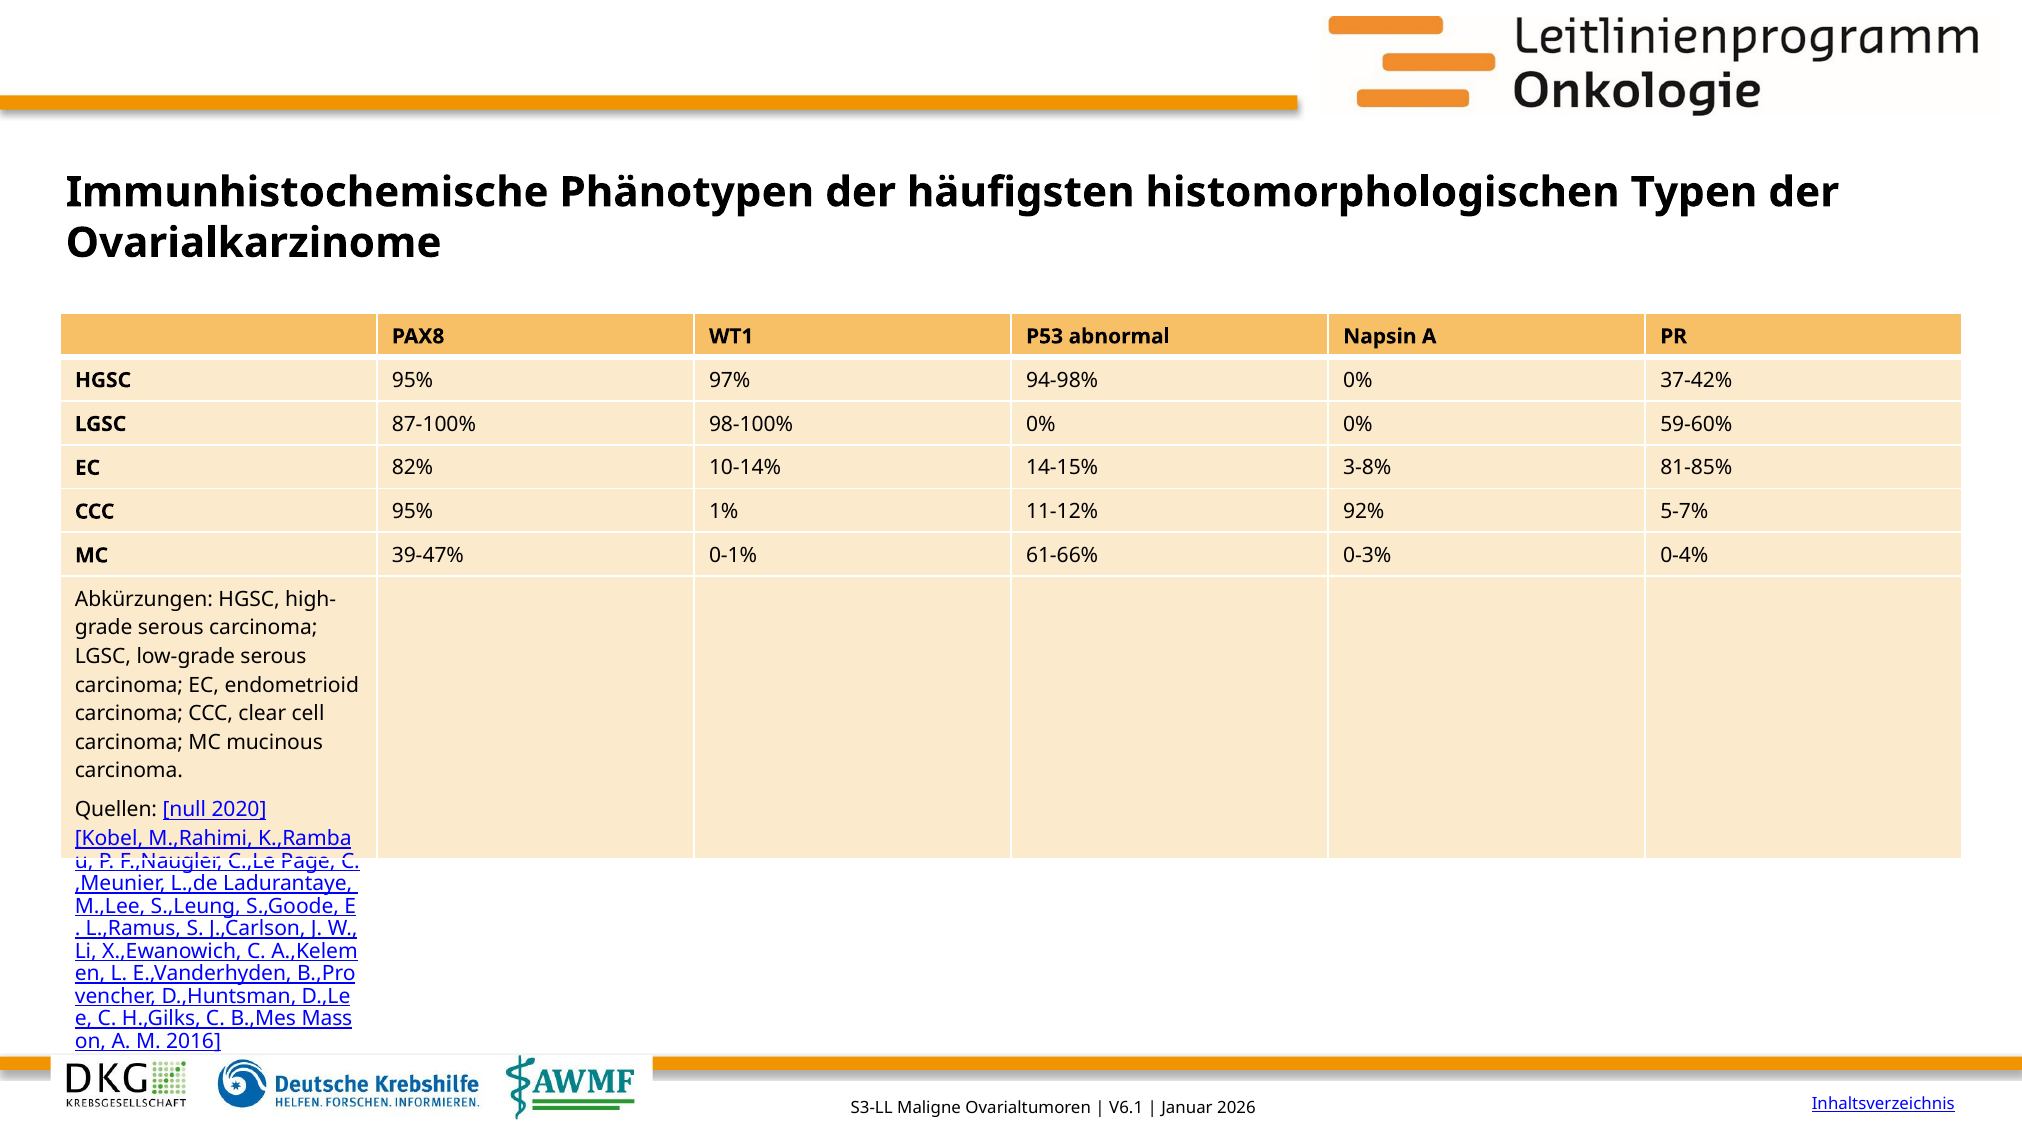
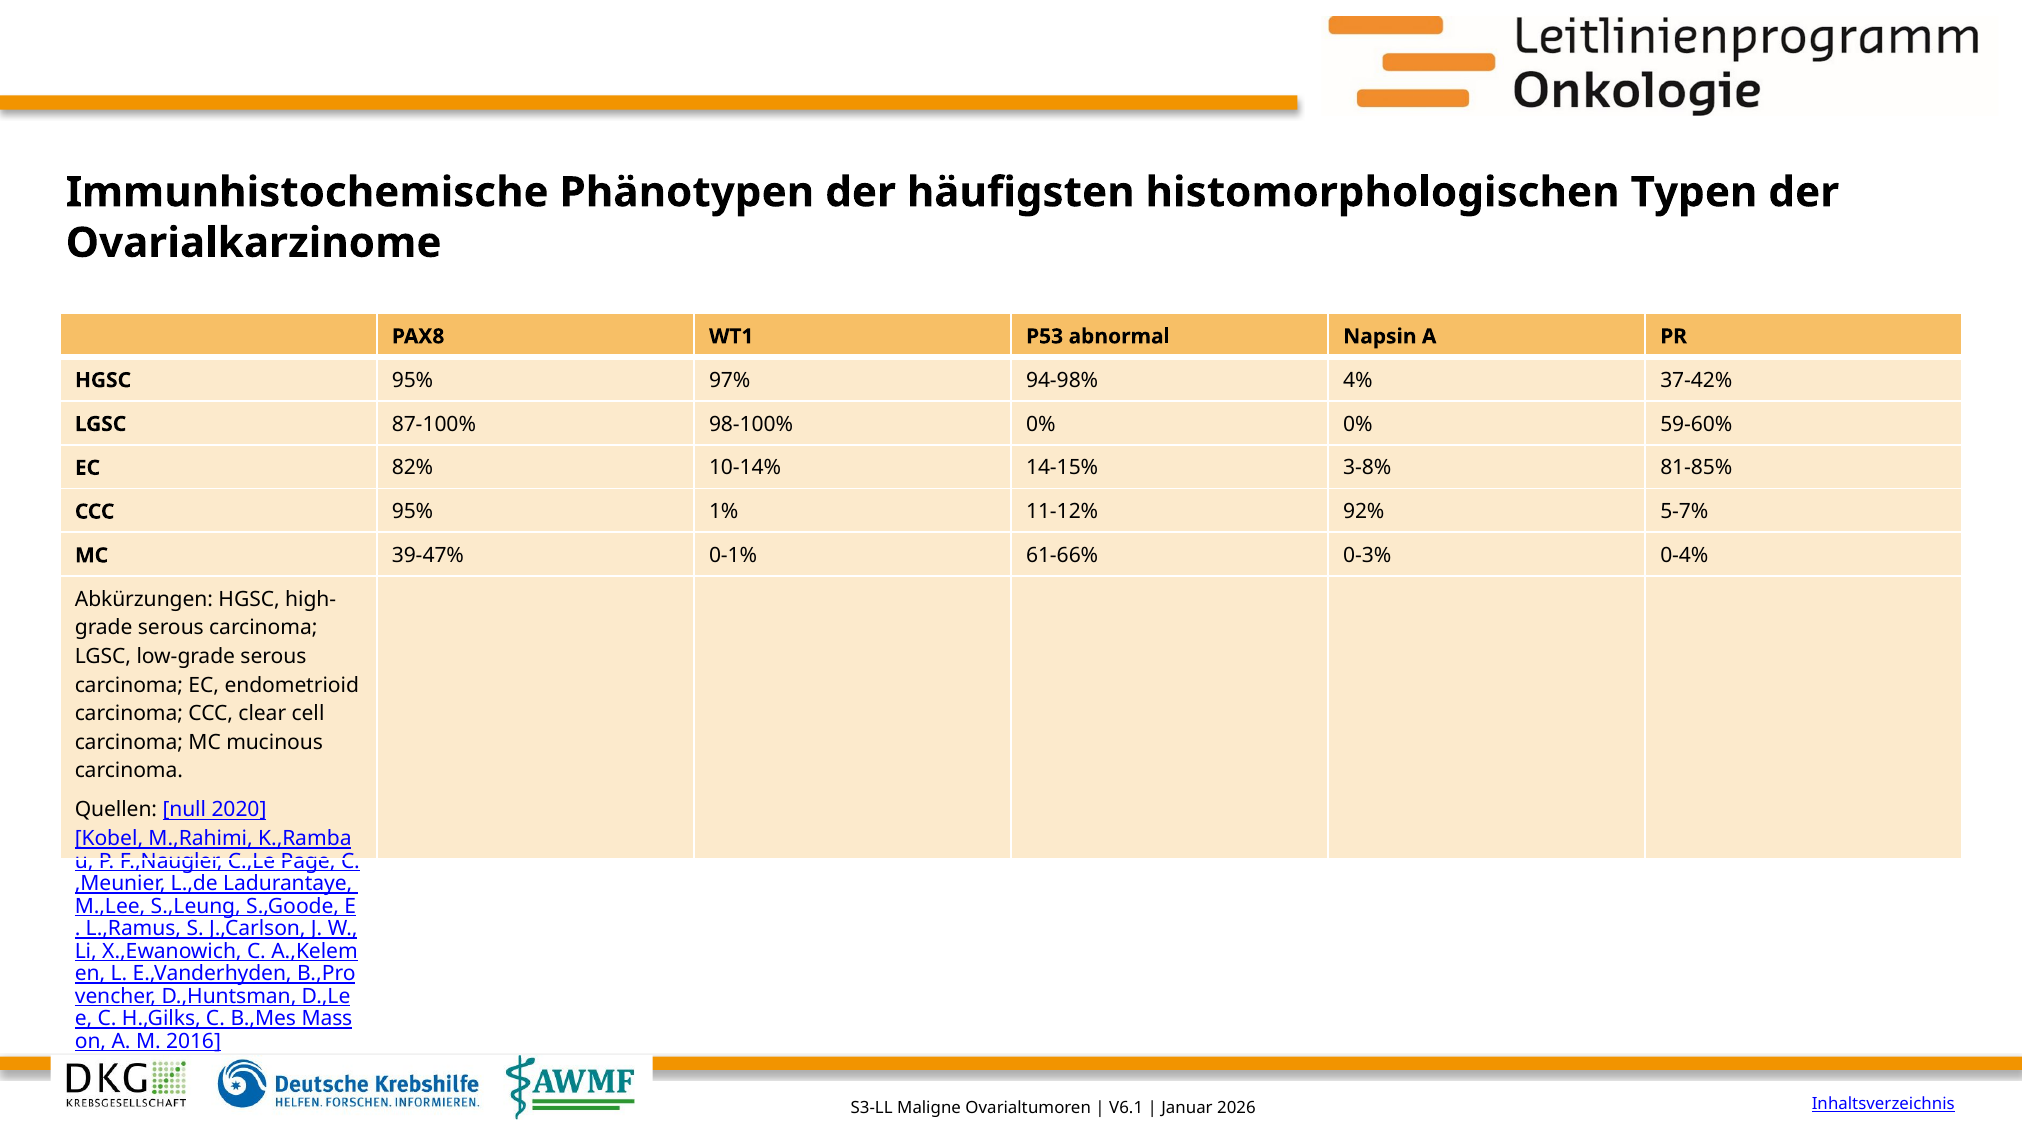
94-98% 0%: 0% -> 4%
